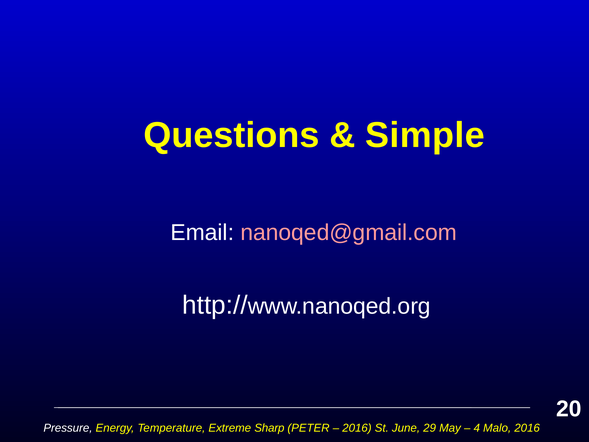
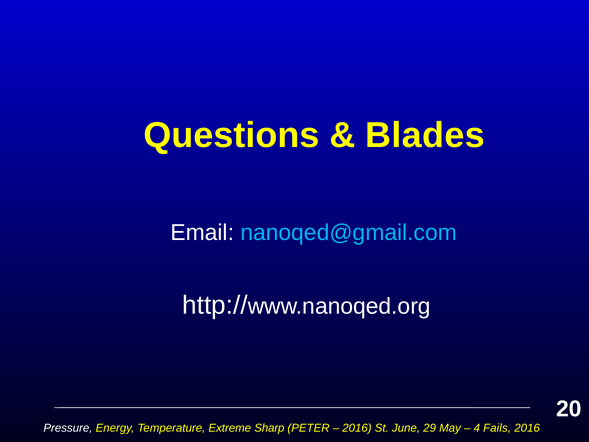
Simple: Simple -> Blades
nanoqed@gmail.com colour: pink -> light blue
Malo: Malo -> Fails
